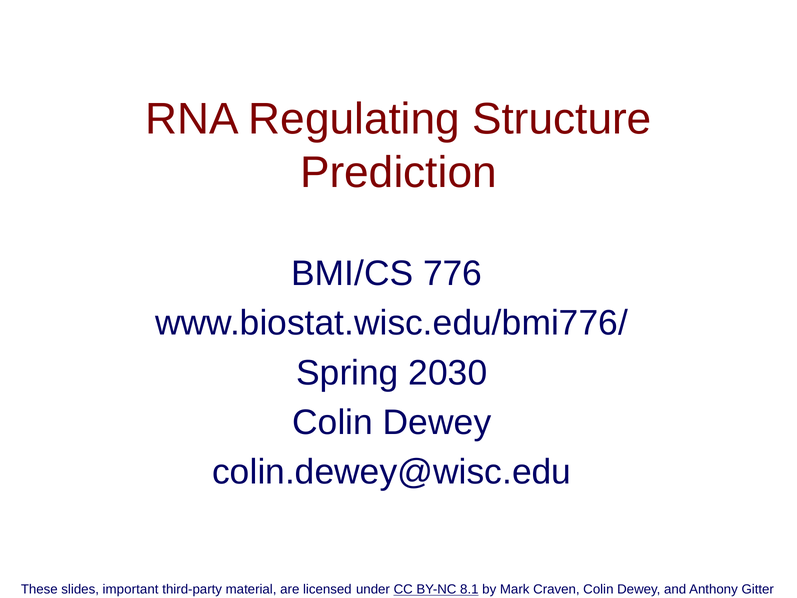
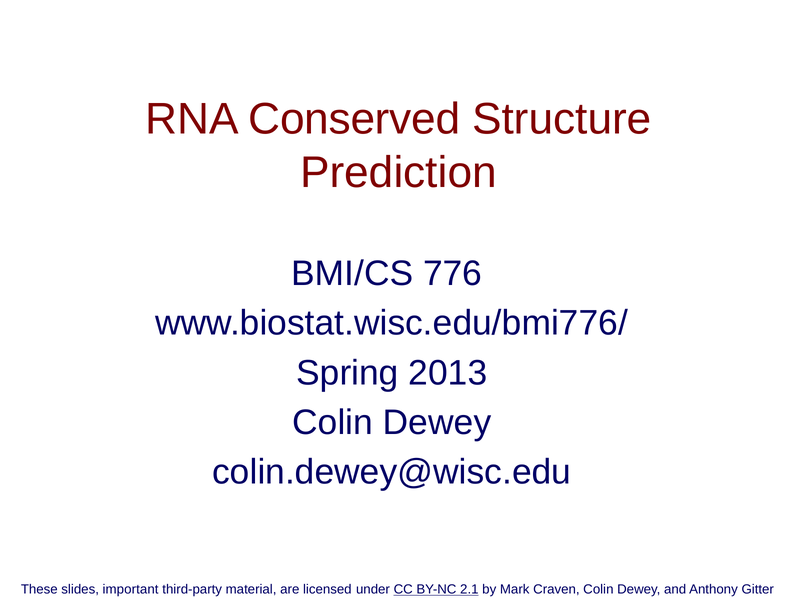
Regulating: Regulating -> Conserved
2030: 2030 -> 2013
8.1: 8.1 -> 2.1
